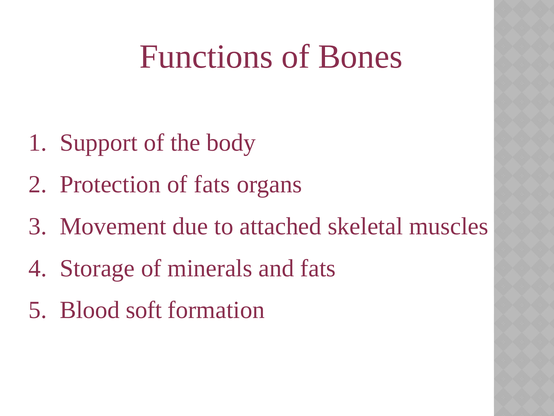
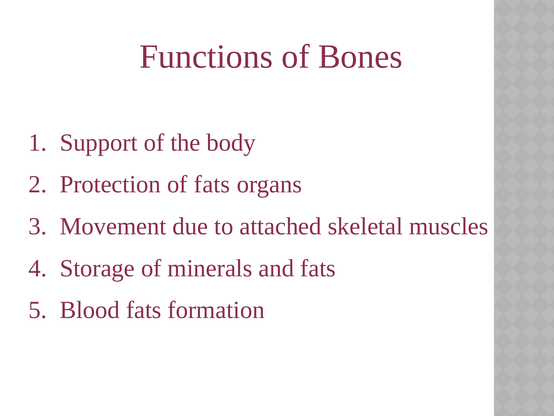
Blood soft: soft -> fats
